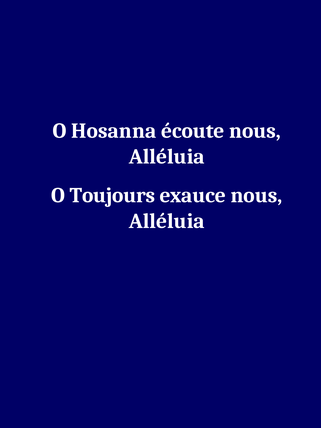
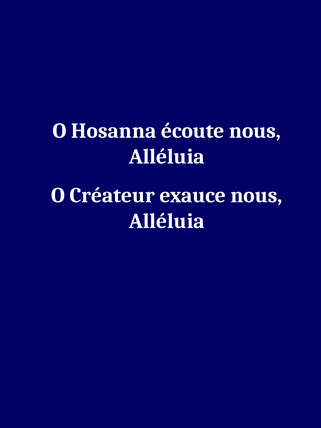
Toujours: Toujours -> Créateur
